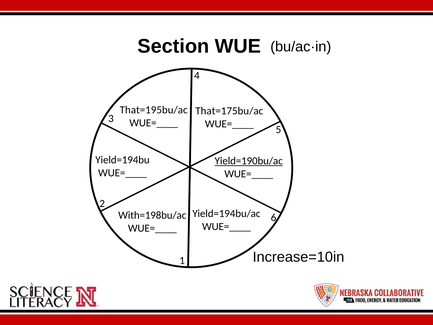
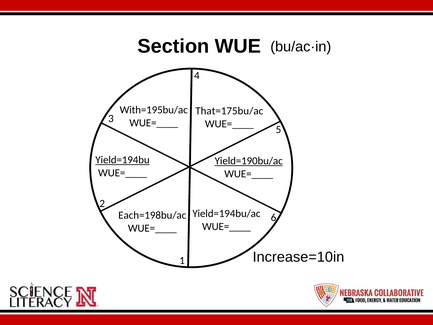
That=195bu/ac: That=195bu/ac -> With=195bu/ac
Yield=194bu underline: none -> present
With=198bu/ac: With=198bu/ac -> Each=198bu/ac
